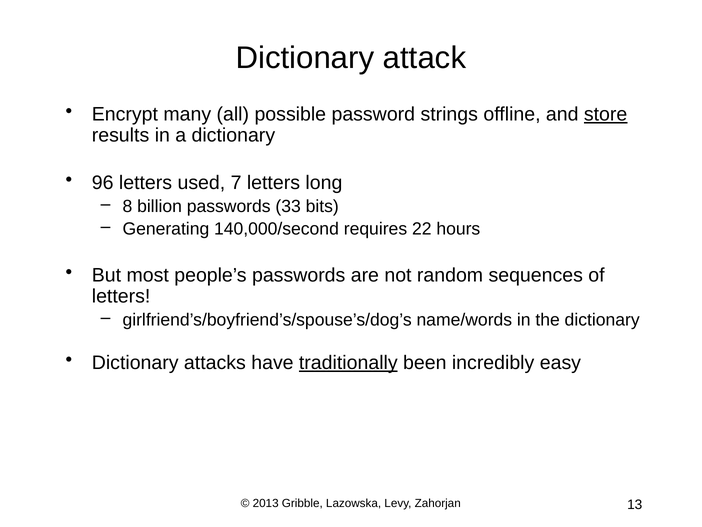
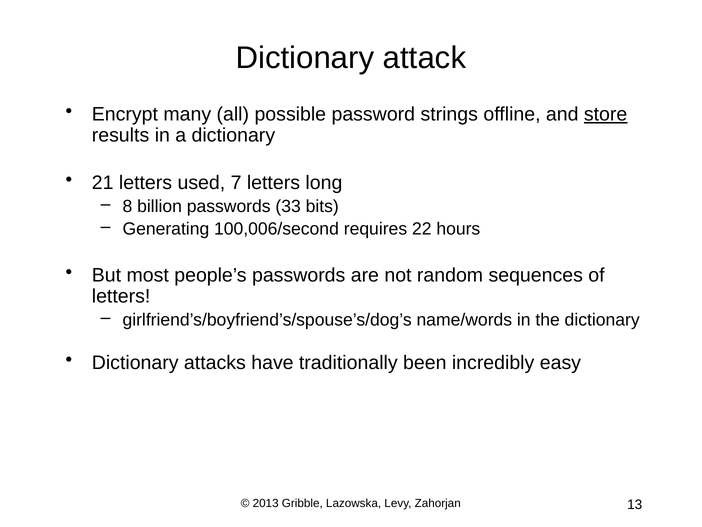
96: 96 -> 21
140,000/second: 140,000/second -> 100,006/second
traditionally underline: present -> none
